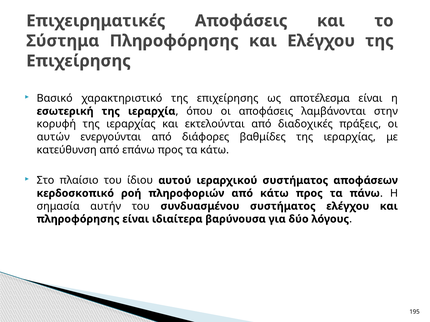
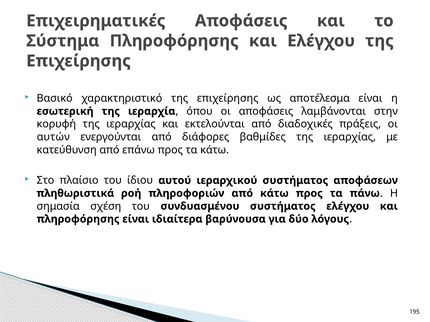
κερδοσκοπικό: κερδοσκοπικό -> πληθωριστικά
αυτήν: αυτήν -> σχέση
